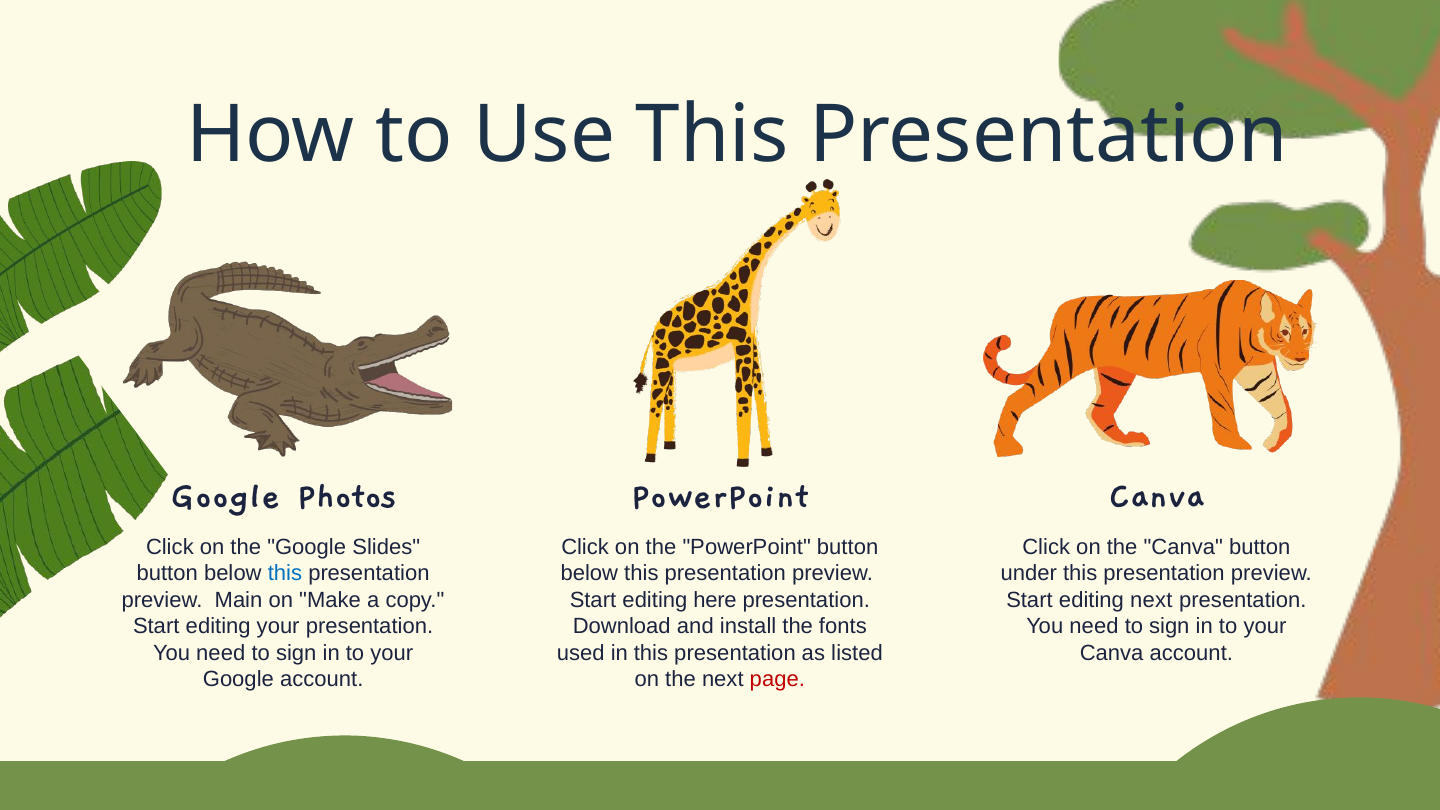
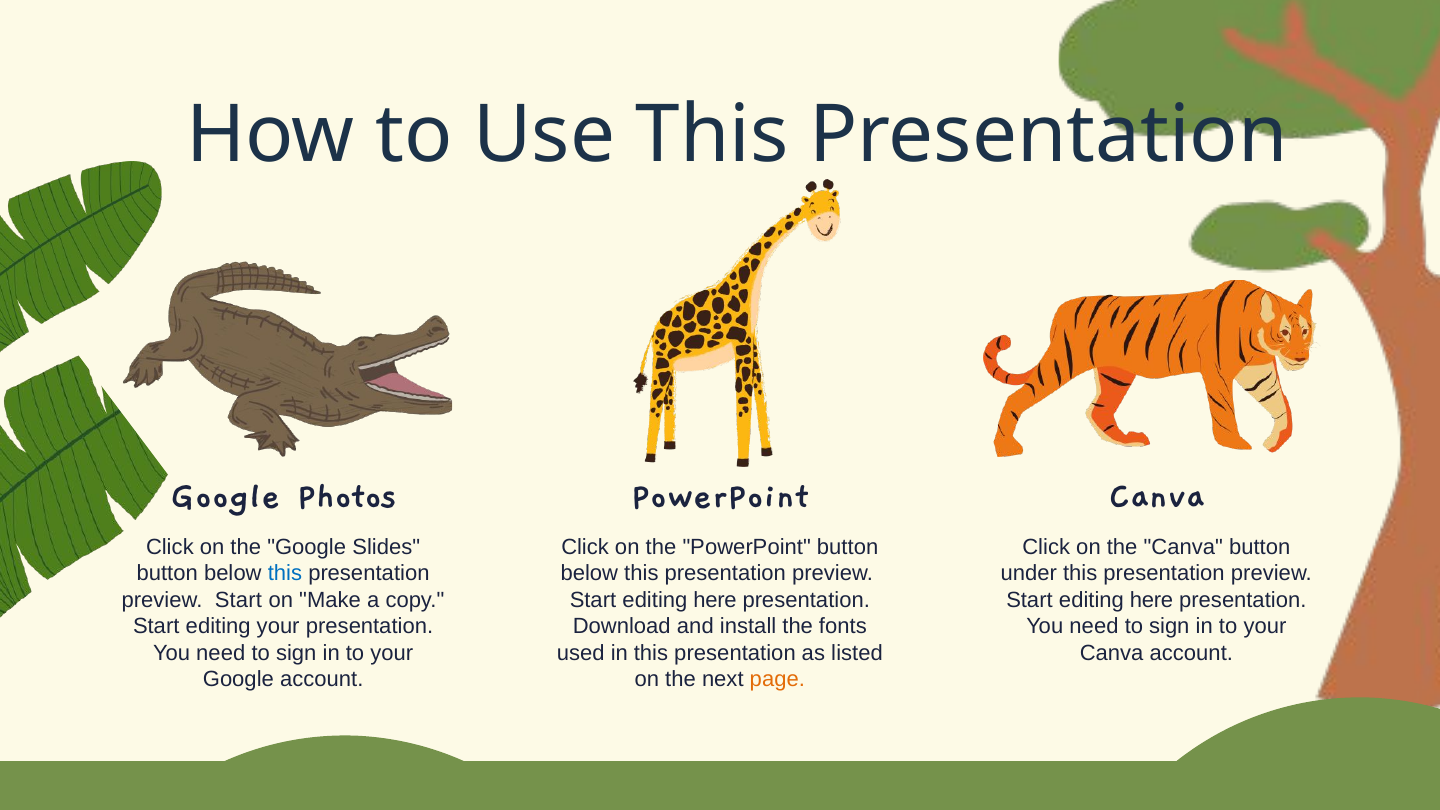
Main at (239, 600): Main -> Start
next at (1151, 600): next -> here
page colour: red -> orange
